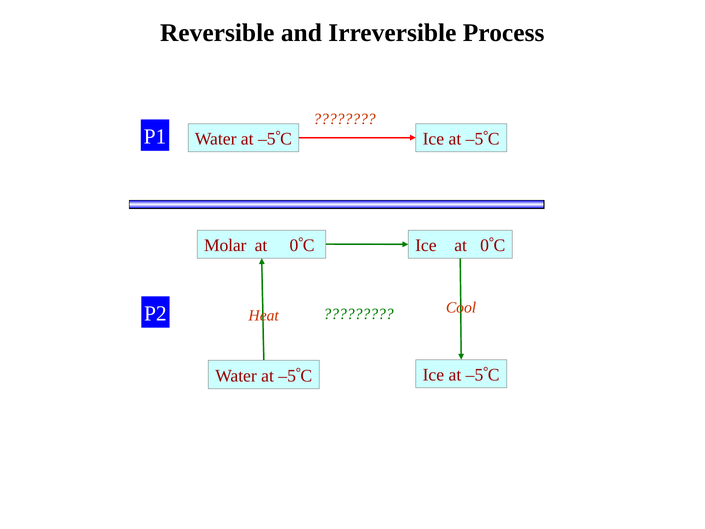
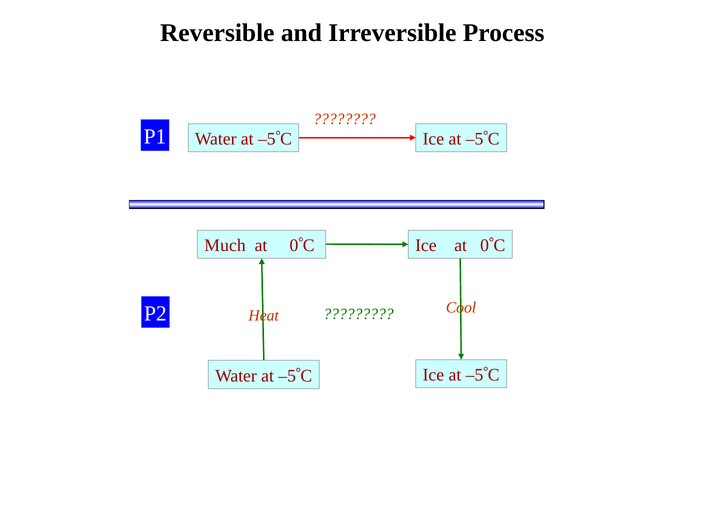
Molar: Molar -> Much
